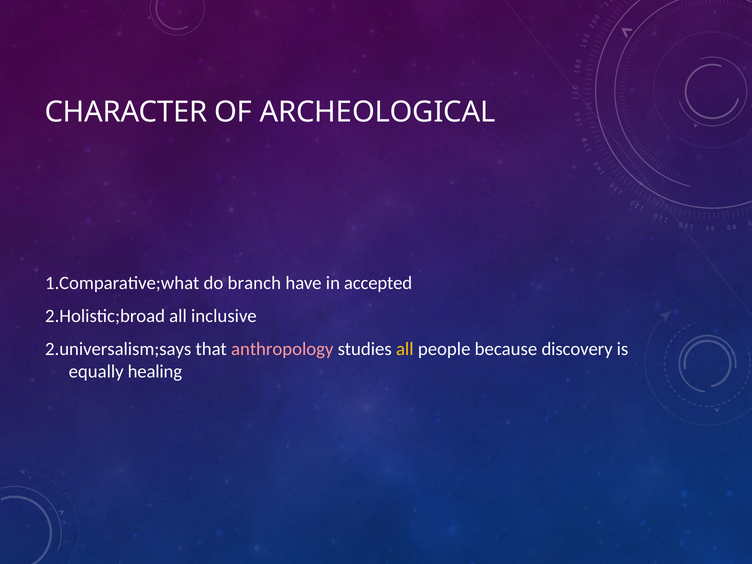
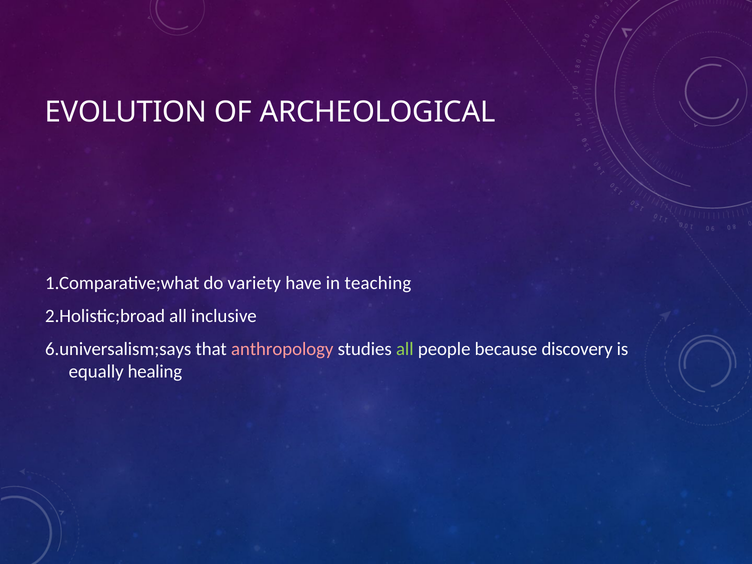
CHARACTER: CHARACTER -> EVOLUTION
branch: branch -> variety
accepted: accepted -> teaching
2.universalism;says: 2.universalism;says -> 6.universalism;says
all at (405, 349) colour: yellow -> light green
